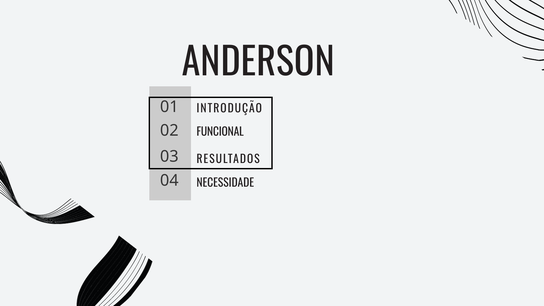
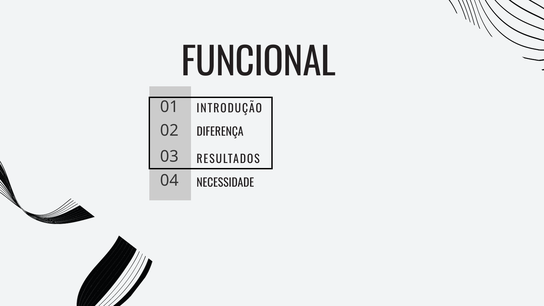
ANDERSON: ANDERSON -> FUNCIONAL
FUNCIONAL: FUNCIONAL -> DIFERENÇA
